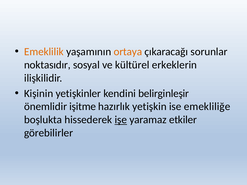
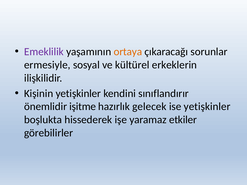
Emeklilik colour: orange -> purple
noktasıdır: noktasıdır -> ermesiyle
belirginleşir: belirginleşir -> sınıflandırır
yetişkin: yetişkin -> gelecek
ise emekliliğe: emekliliğe -> yetişkinler
işe underline: present -> none
